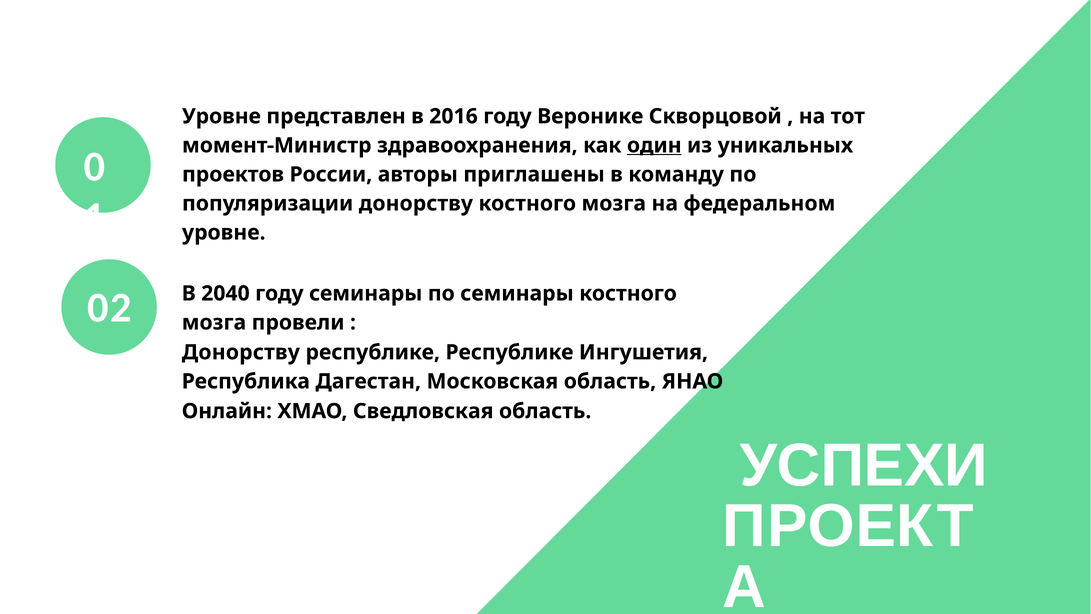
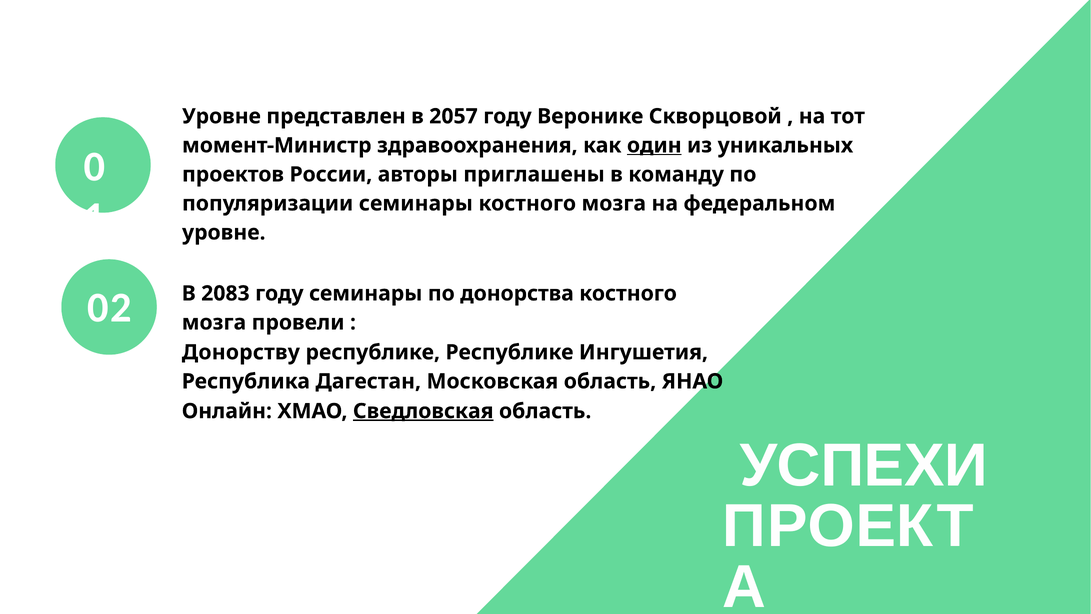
2016: 2016 -> 2057
популяризации донорству: донорству -> семинары
2040: 2040 -> 2083
по семинары: семинары -> донорства
Сведловская underline: none -> present
